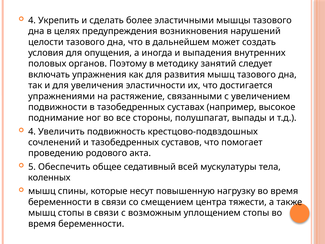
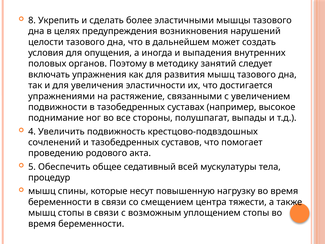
4 at (32, 20): 4 -> 8
коленных: коленных -> процедур
